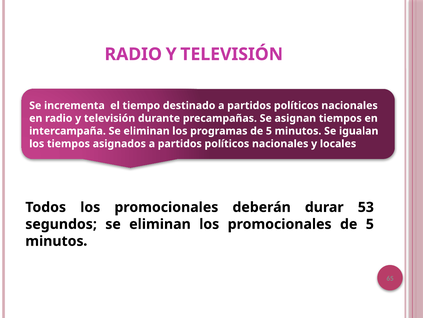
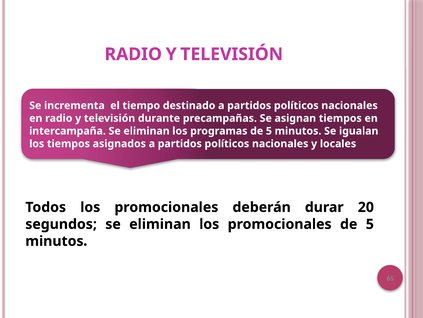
53: 53 -> 20
